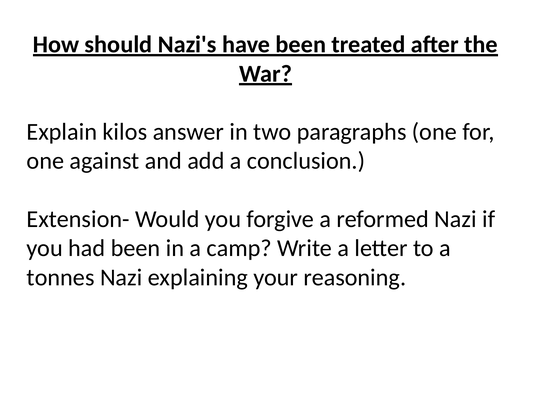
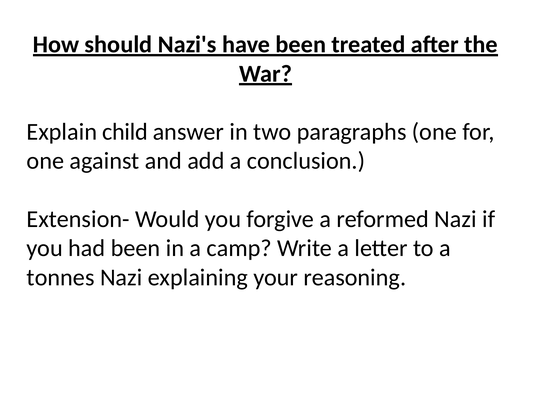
kilos: kilos -> child
